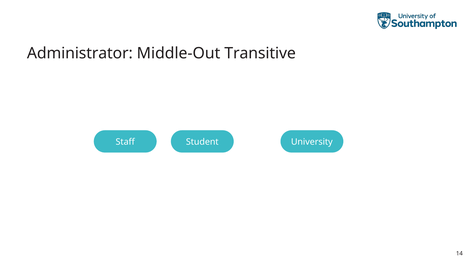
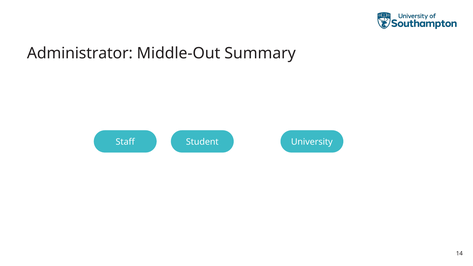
Transitive: Transitive -> Summary
